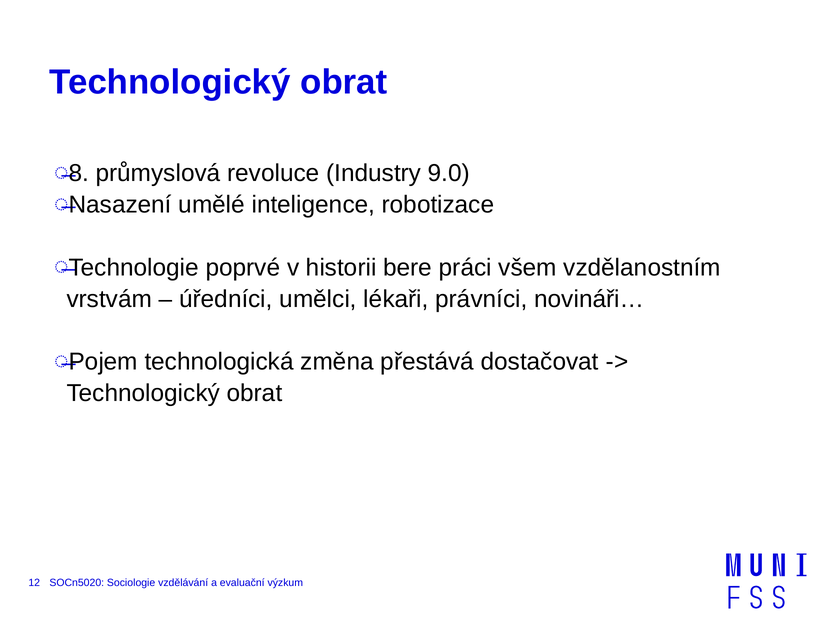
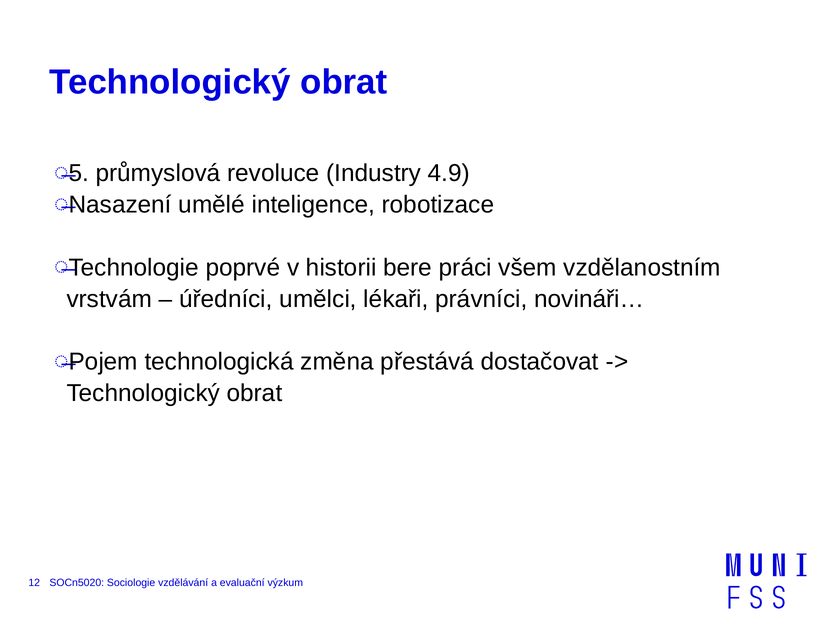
8: 8 -> 5
9.0: 9.0 -> 4.9
